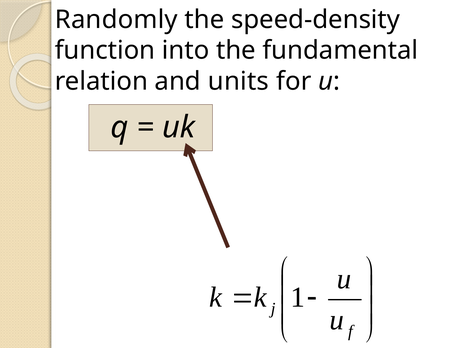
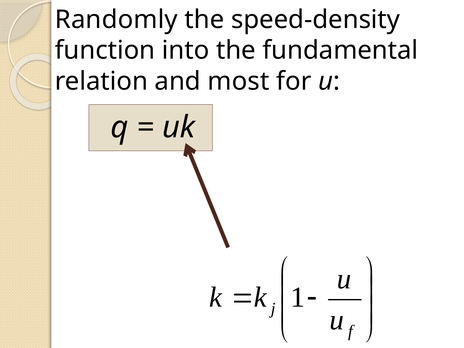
units: units -> most
